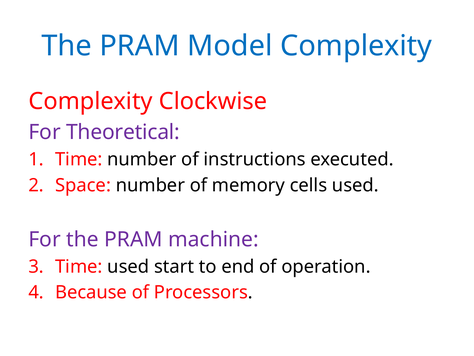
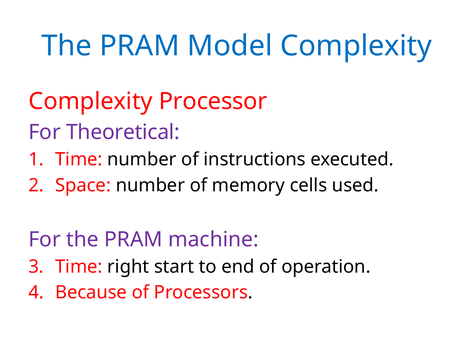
Clockwise: Clockwise -> Processor
Time used: used -> right
